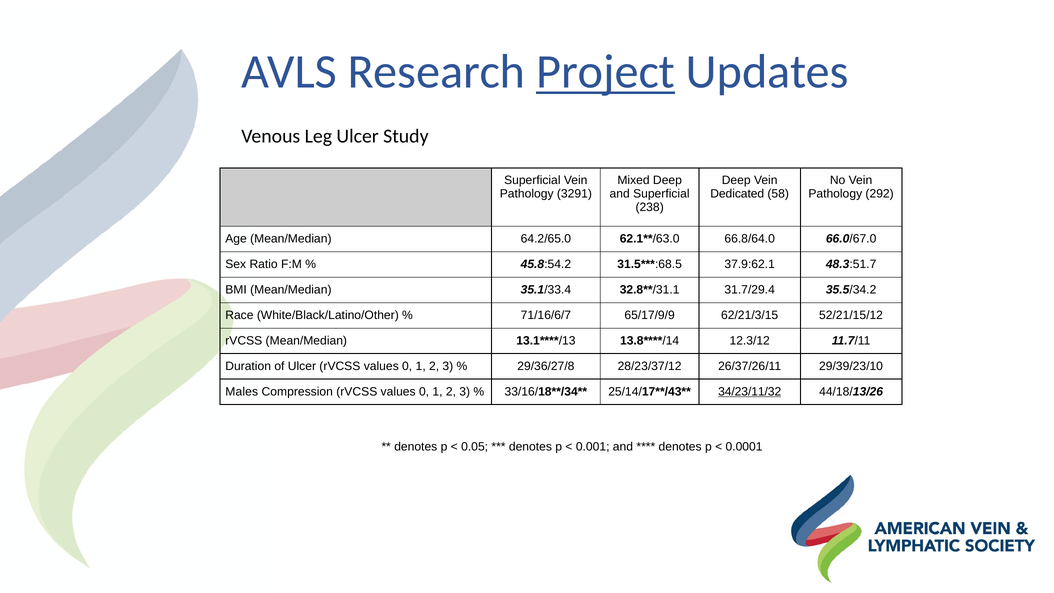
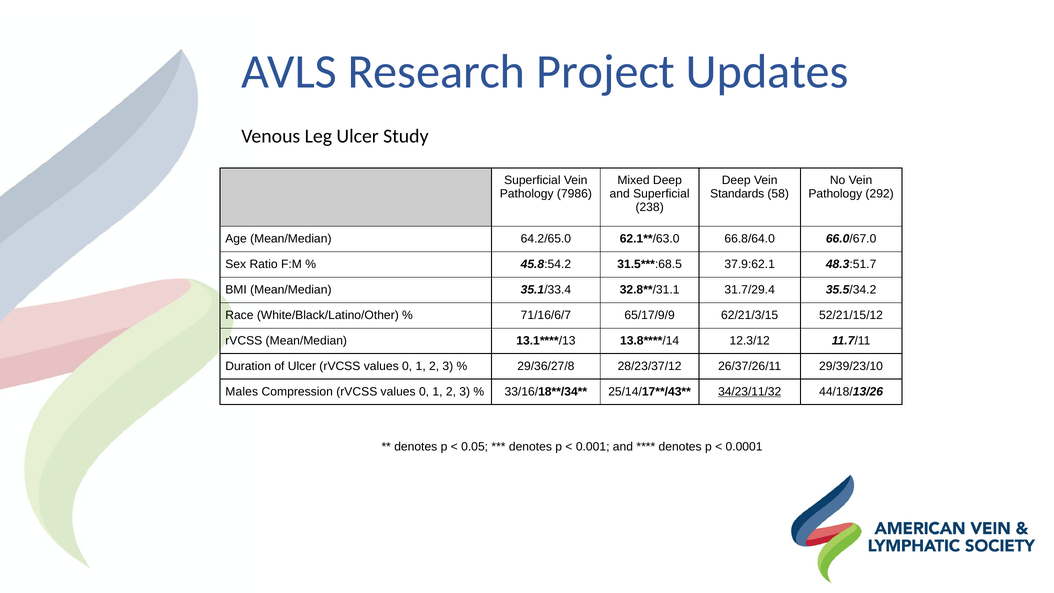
Project underline: present -> none
3291: 3291 -> 7986
Dedicated: Dedicated -> Standards
